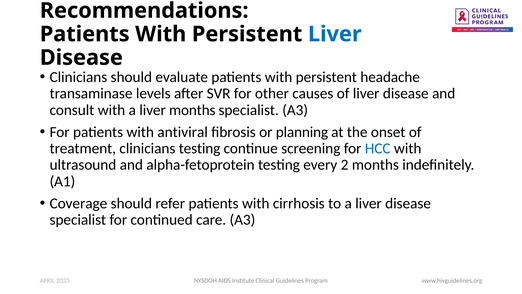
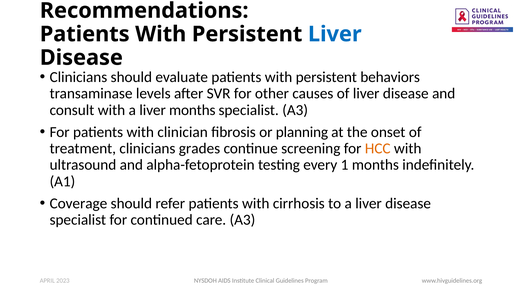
headache: headache -> behaviors
antiviral: antiviral -> clinician
clinicians testing: testing -> grades
HCC colour: blue -> orange
2: 2 -> 1
